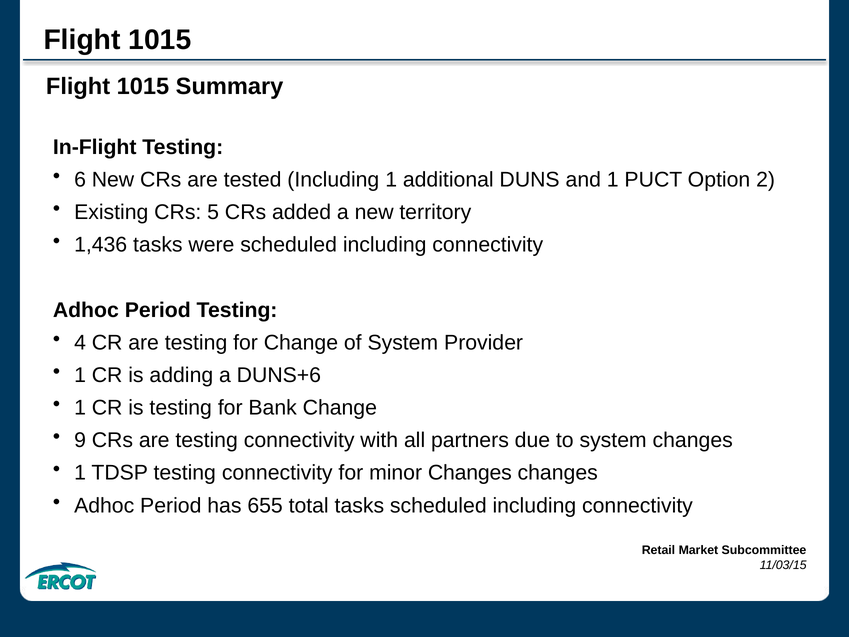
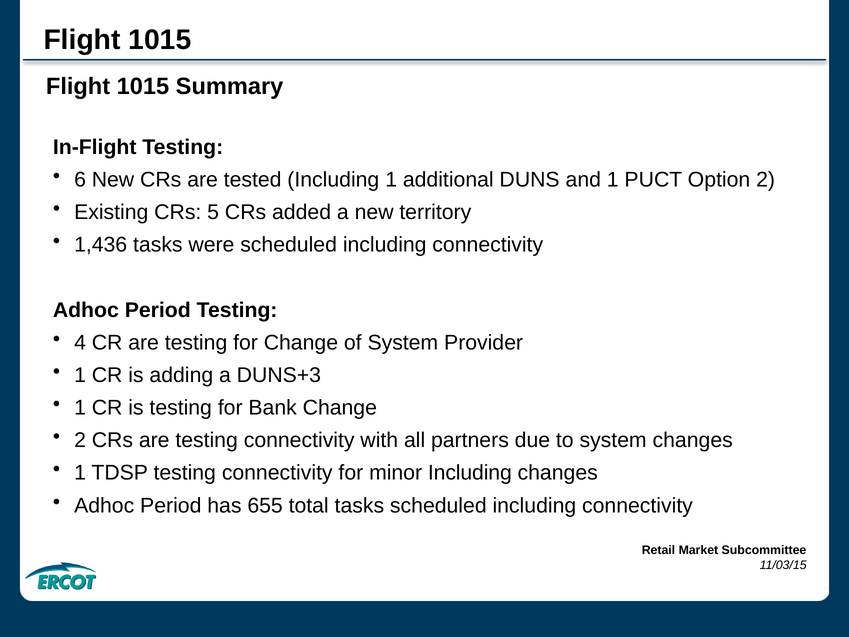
DUNS+6: DUNS+6 -> DUNS+3
9 at (80, 440): 9 -> 2
minor Changes: Changes -> Including
